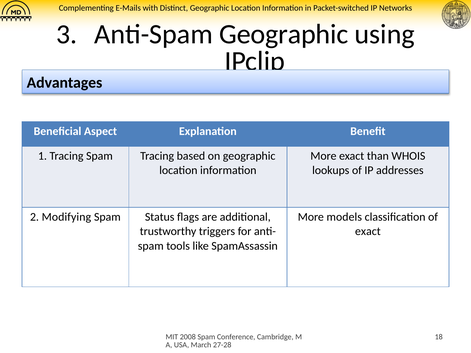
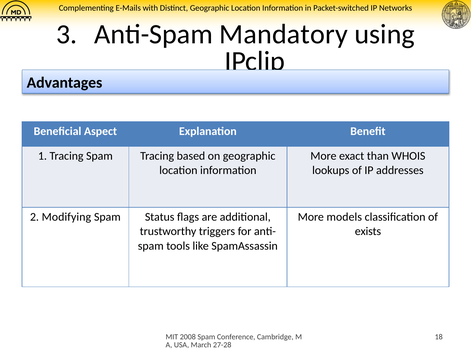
Anti-Spam Geographic: Geographic -> Mandatory
exact at (368, 232): exact -> exists
